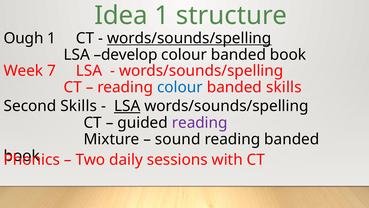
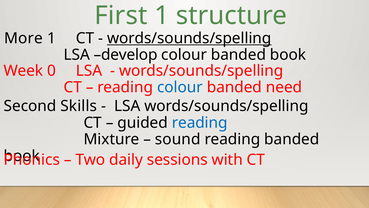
Idea: Idea -> First
Ough: Ough -> More
7: 7 -> 0
banded skills: skills -> need
LSA at (127, 106) underline: present -> none
reading at (200, 122) colour: purple -> blue
